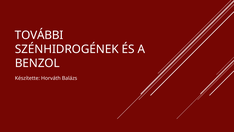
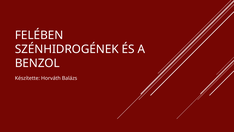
TOVÁBBI: TOVÁBBI -> FELÉBEN
